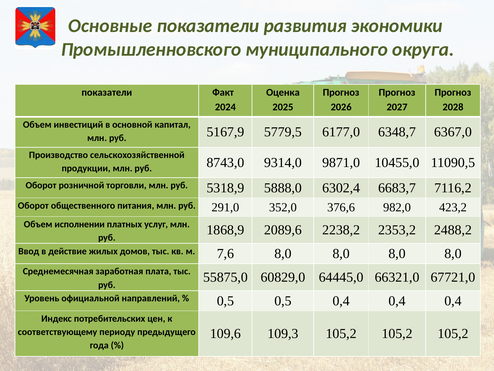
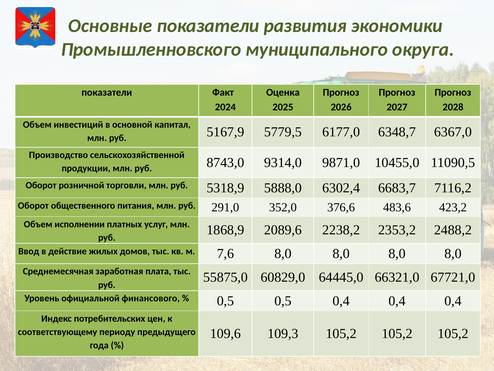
982,0: 982,0 -> 483,6
направлений: направлений -> финансового
